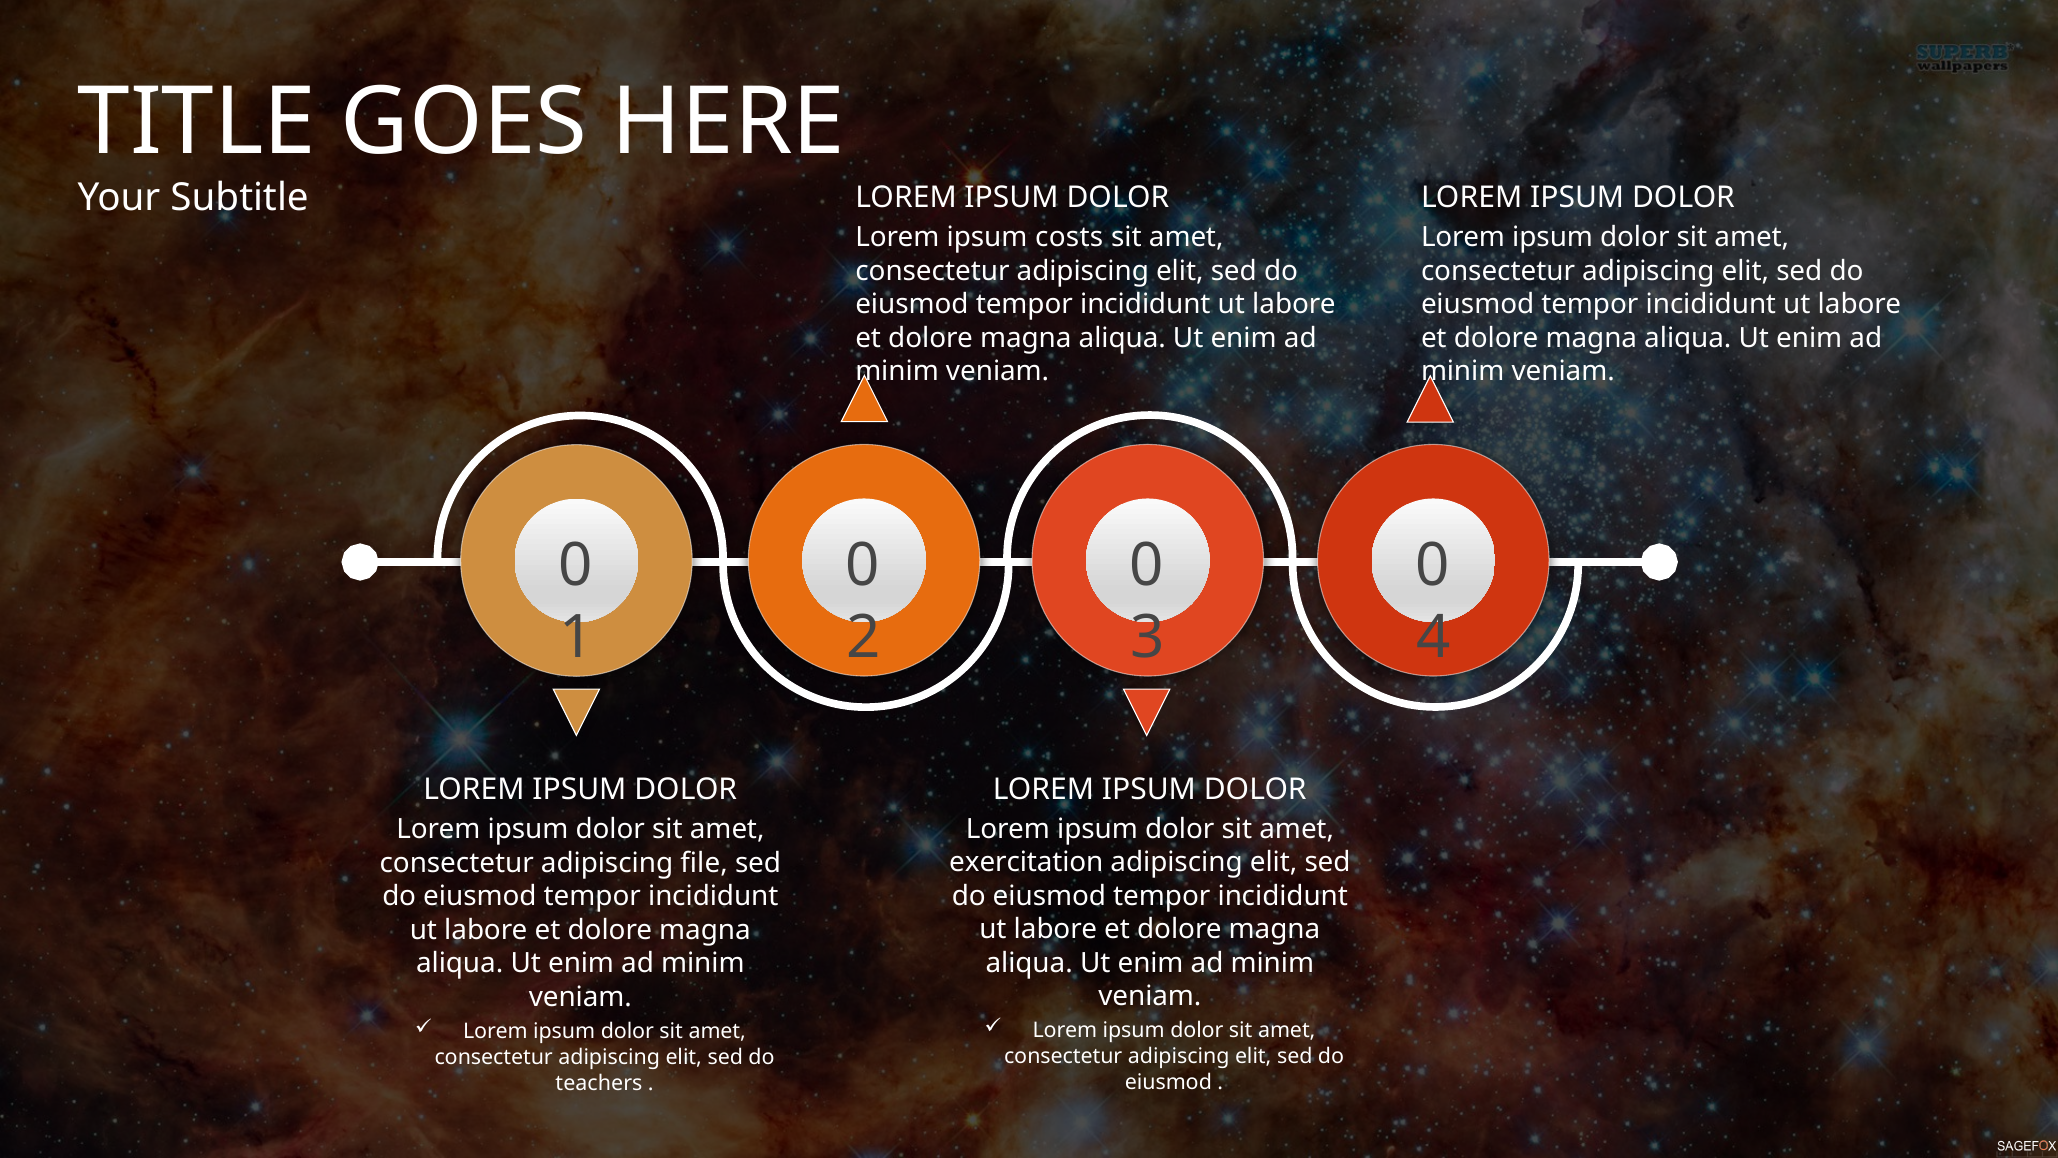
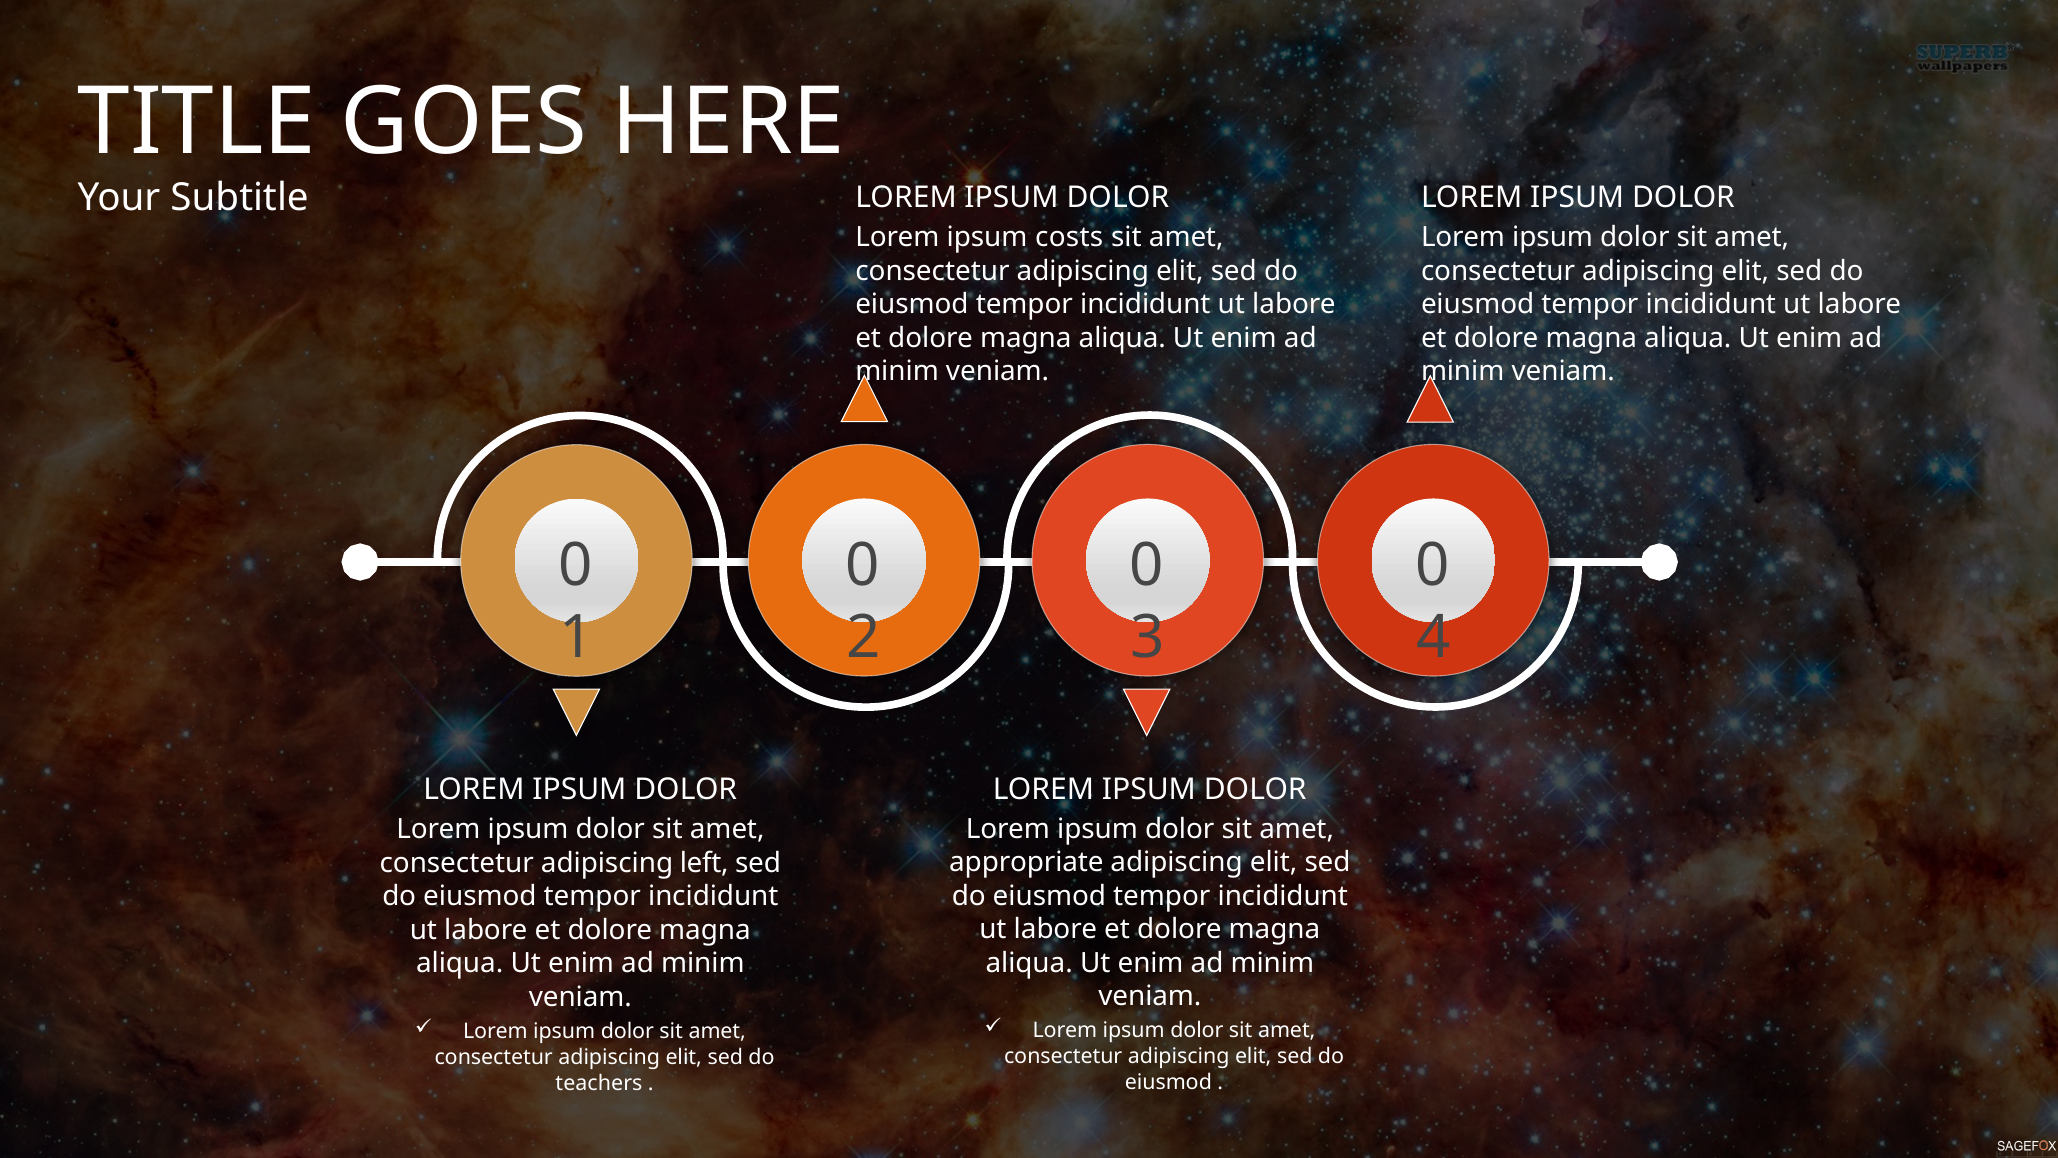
exercitation: exercitation -> appropriate
file: file -> left
